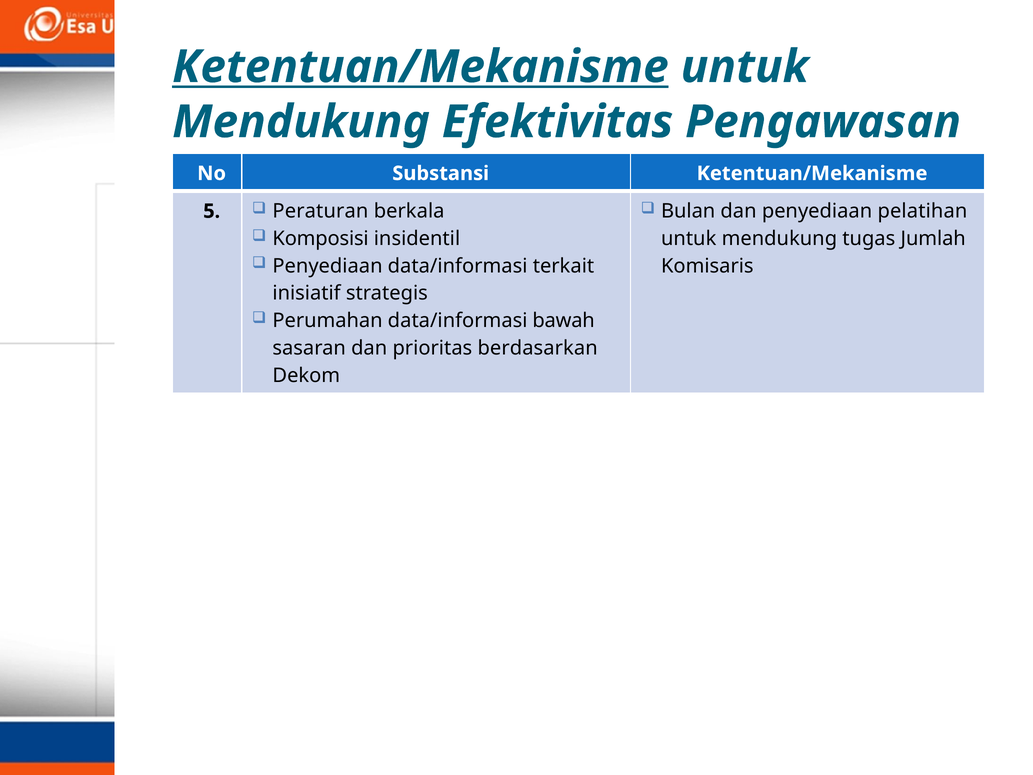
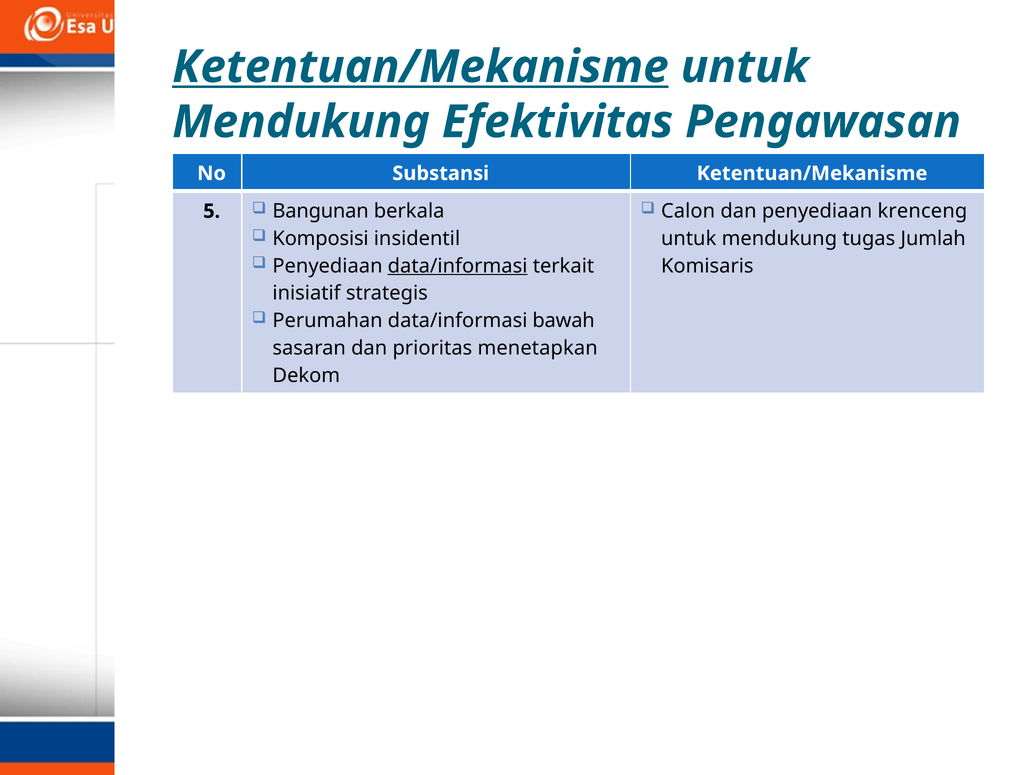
Bulan: Bulan -> Calon
pelatihan: pelatihan -> krenceng
Peraturan: Peraturan -> Bangunan
data/informasi at (458, 266) underline: none -> present
berdasarkan: berdasarkan -> menetapkan
